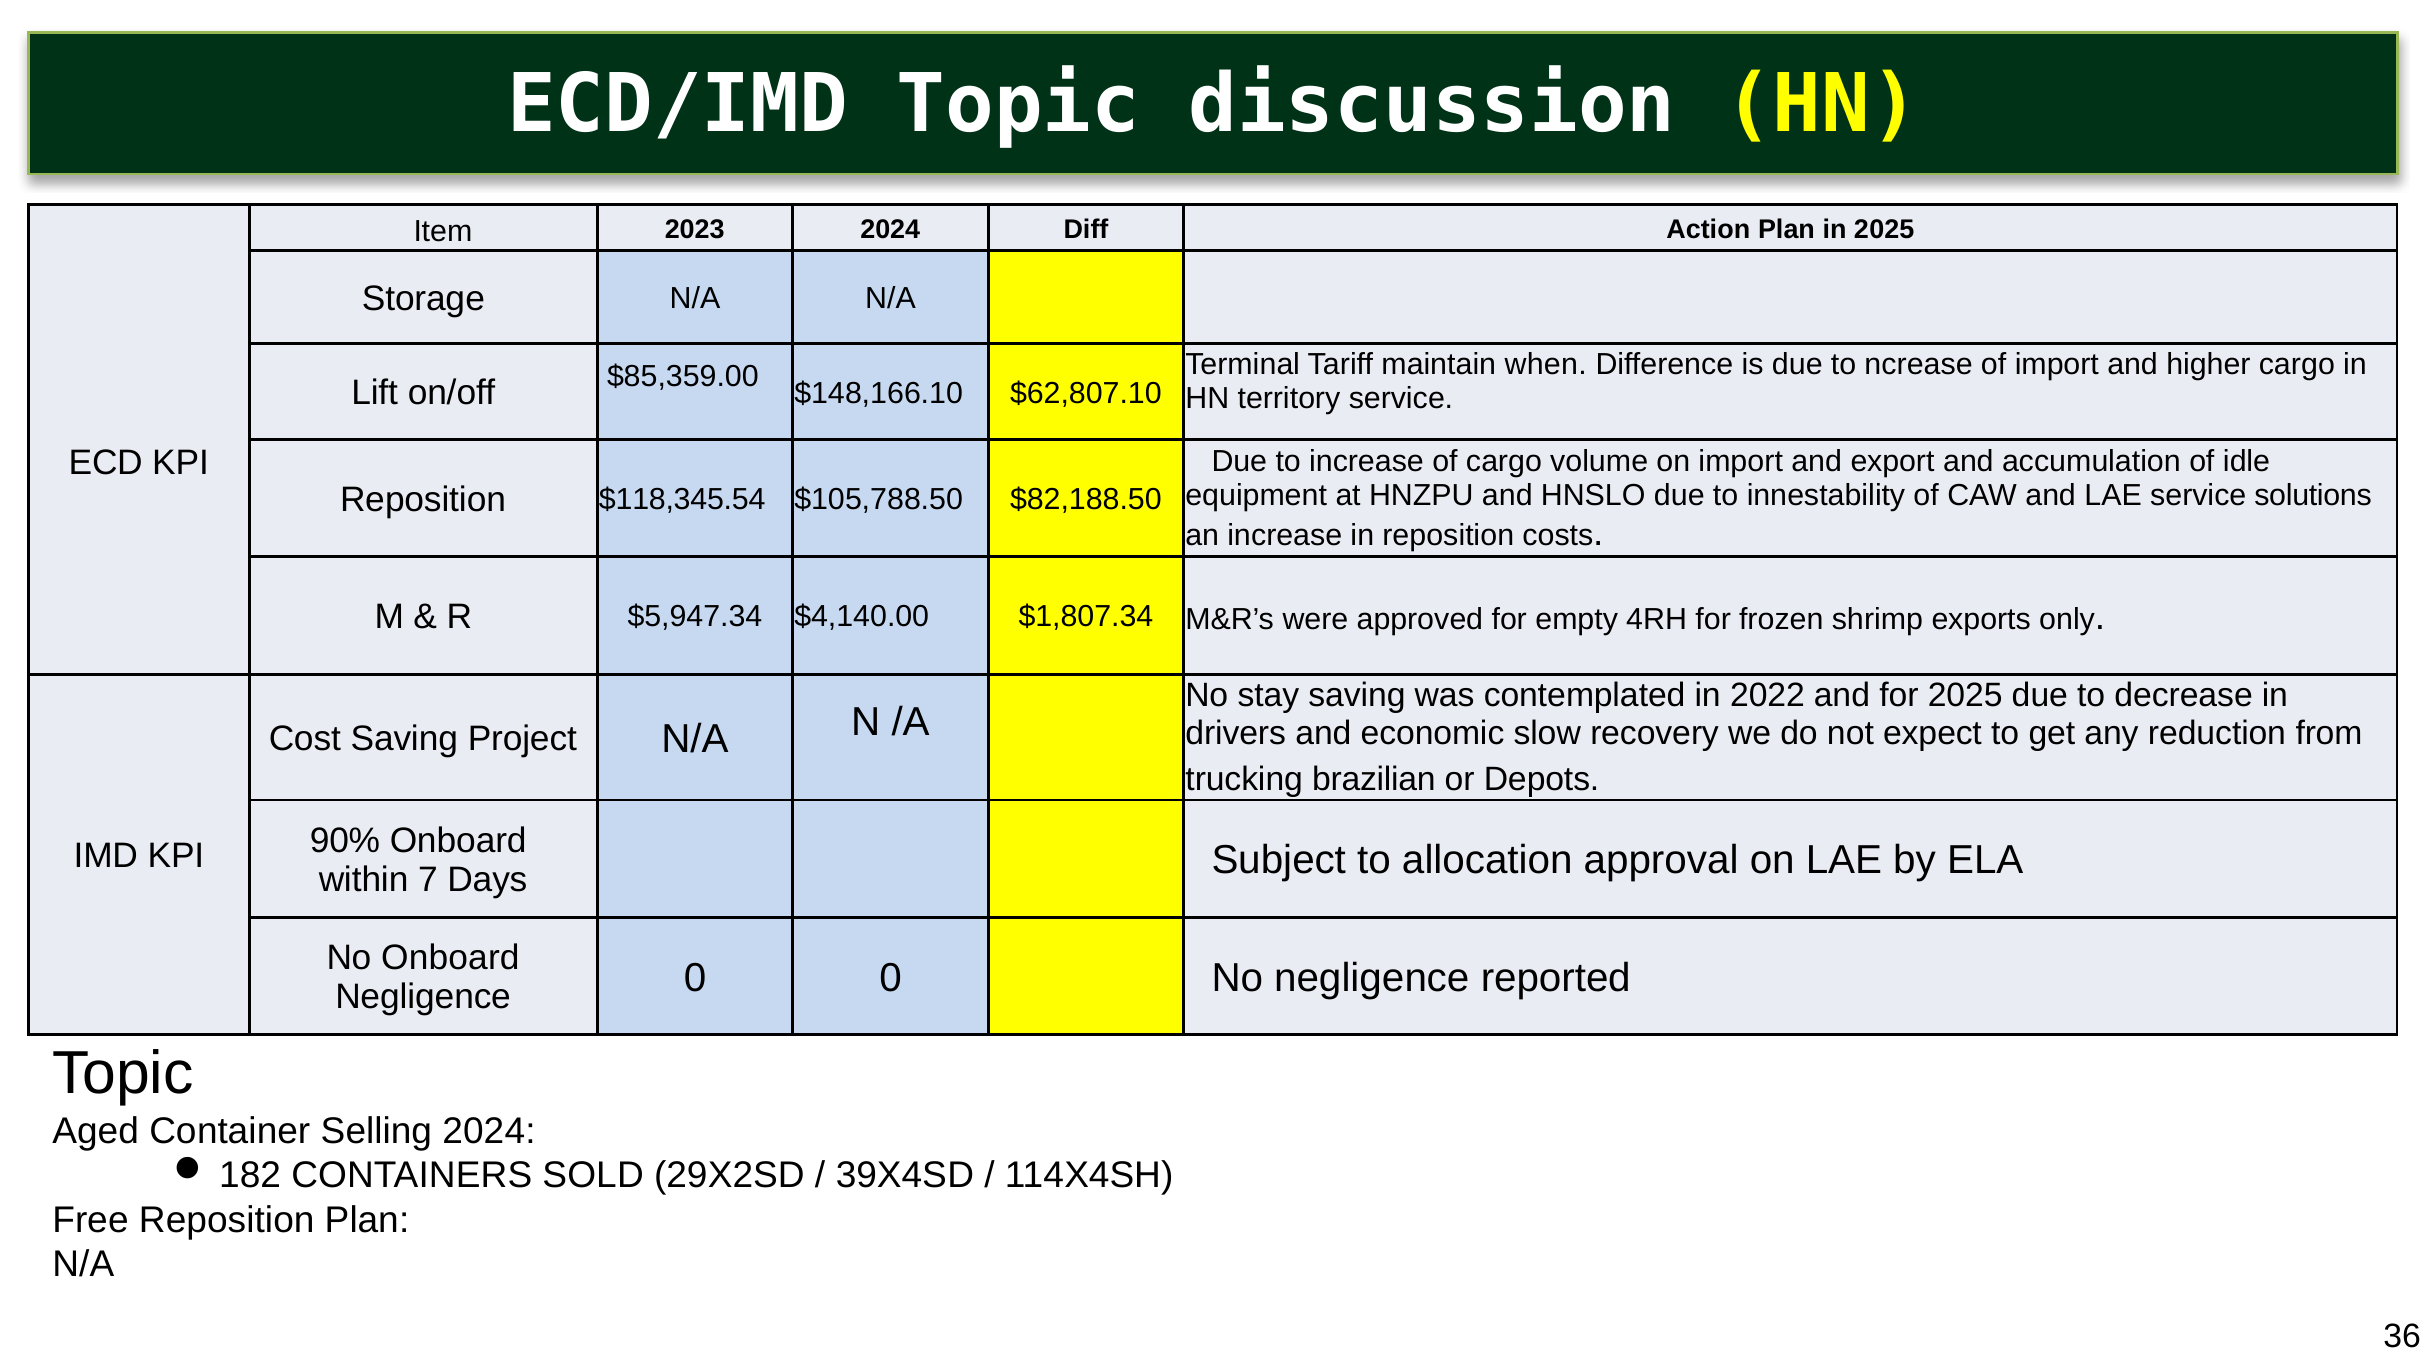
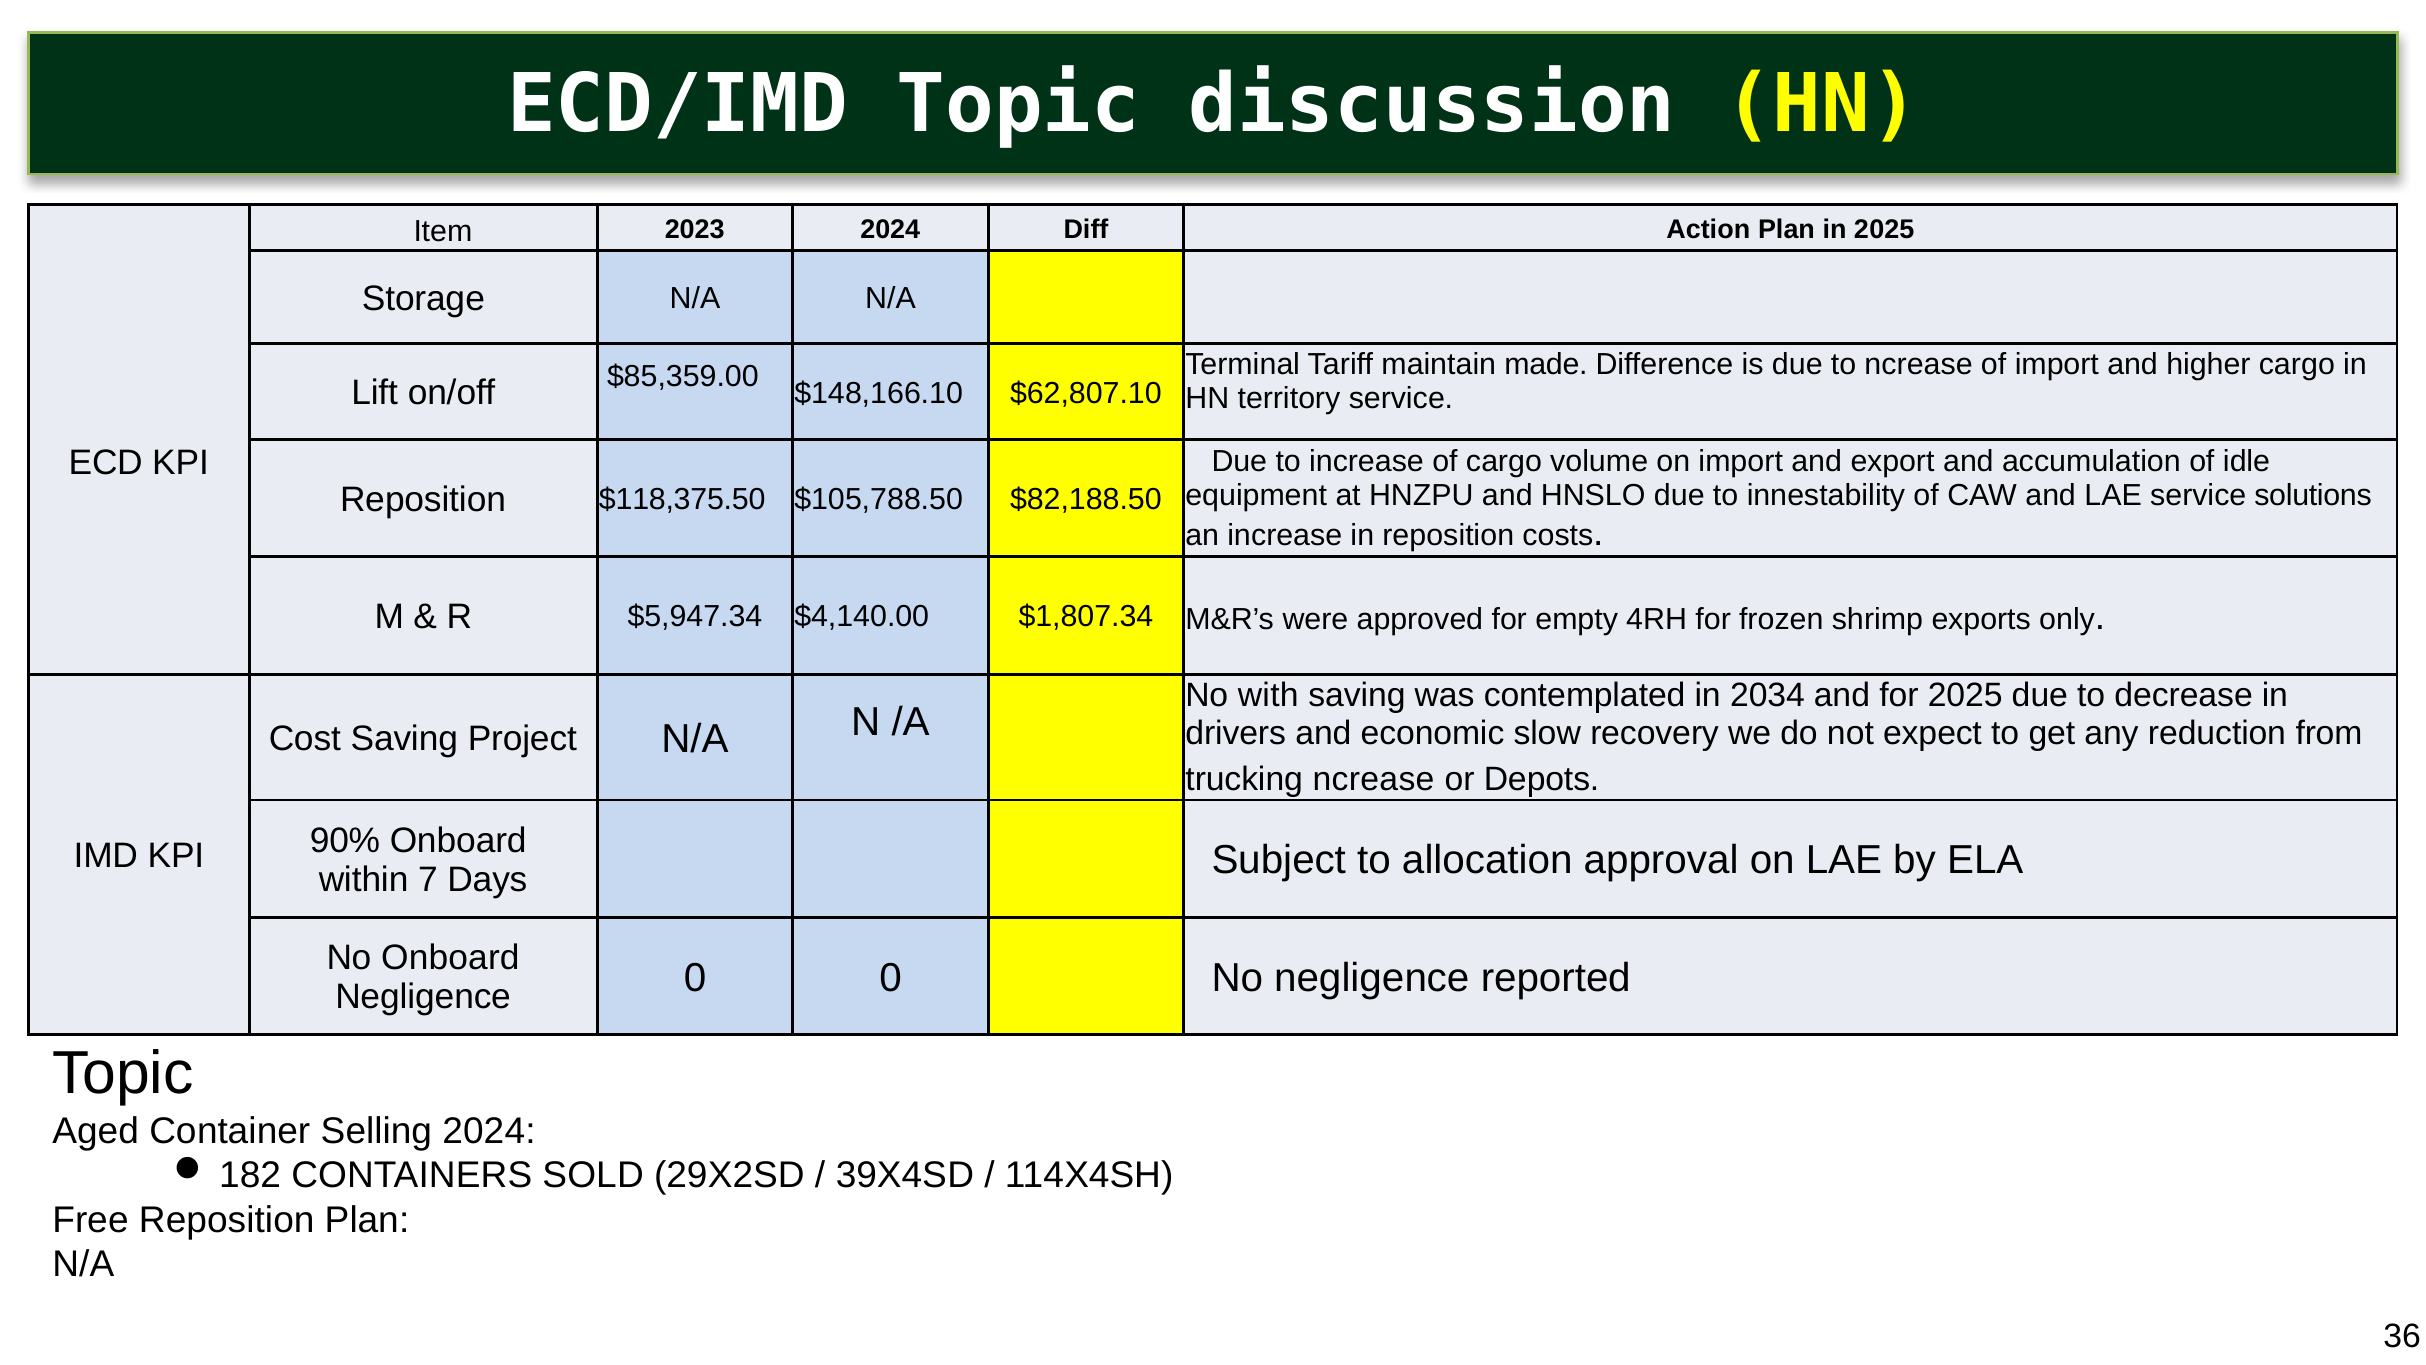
when: when -> made
$118,345.54: $118,345.54 -> $118,375.50
stay: stay -> with
2022: 2022 -> 2034
trucking brazilian: brazilian -> ncrease
